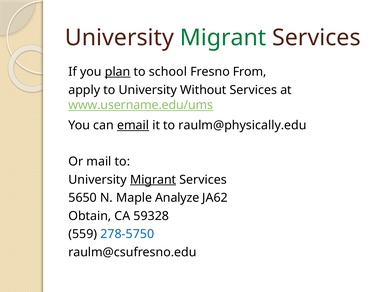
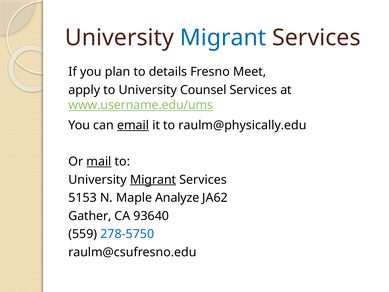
Migrant at (223, 38) colour: green -> blue
plan underline: present -> none
school: school -> details
From: From -> Meet
Without: Without -> Counsel
mail underline: none -> present
5650: 5650 -> 5153
Obtain: Obtain -> Gather
59328: 59328 -> 93640
